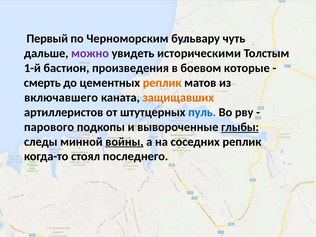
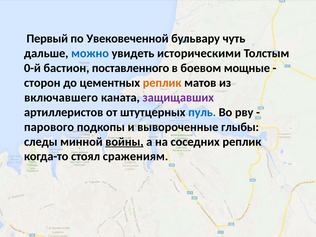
Черноморским: Черноморским -> Увековеченной
можно colour: purple -> blue
1-й: 1-й -> 0-й
произведения: произведения -> поставленного
которые: которые -> мощные
смерть: смерть -> сторон
защищавших colour: orange -> purple
глыбы underline: present -> none
последнего: последнего -> сражениям
